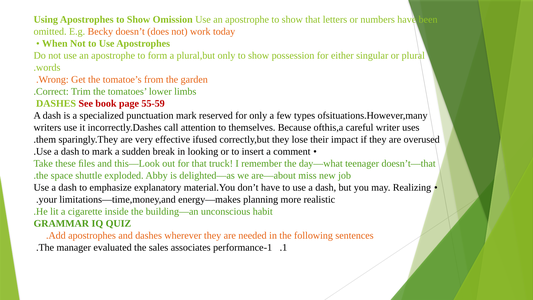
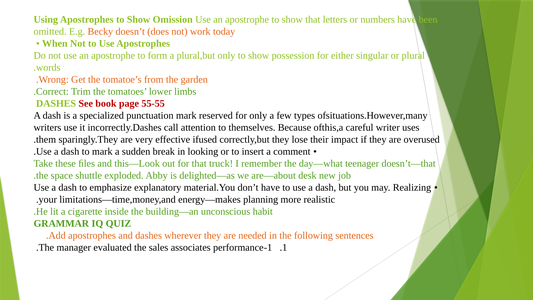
55-59: 55-59 -> 55-55
miss: miss -> desk
